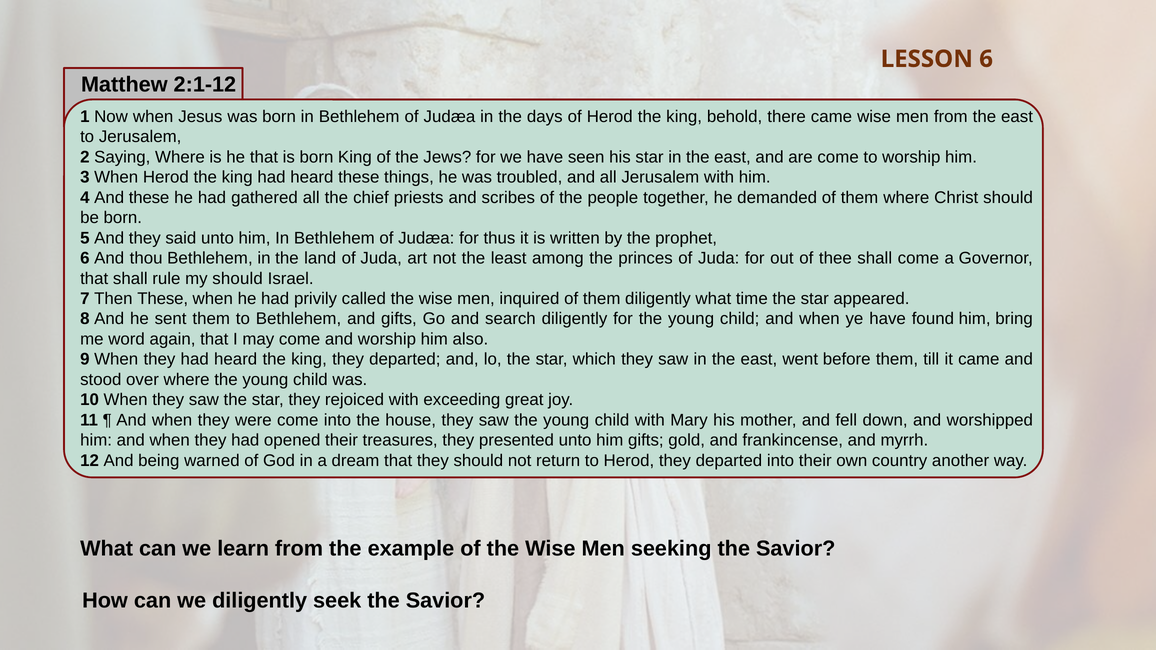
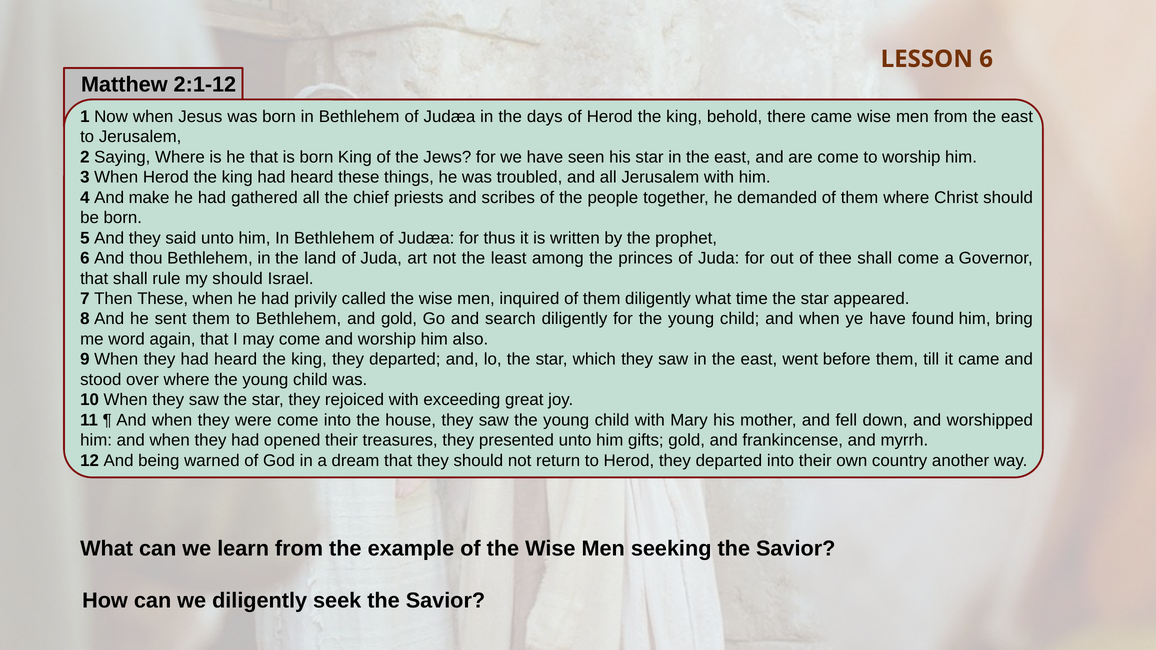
And these: these -> make
and gifts: gifts -> gold
